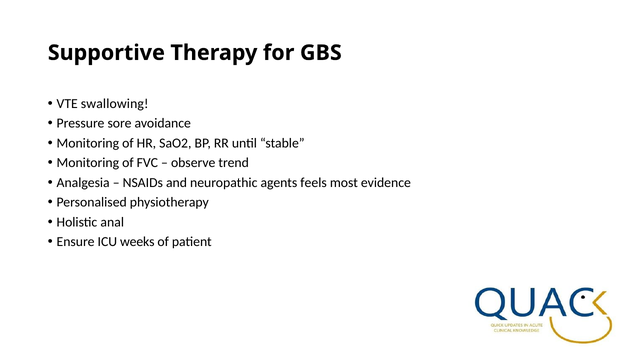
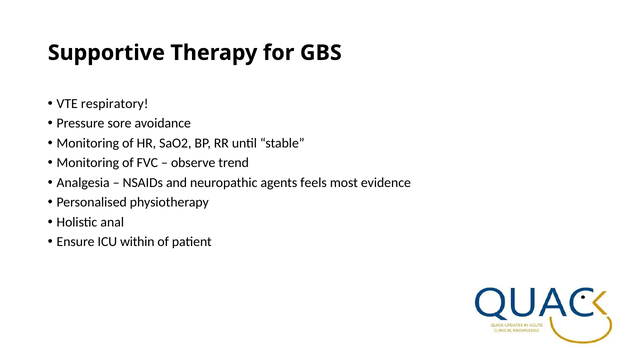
swallowing: swallowing -> respiratory
weeks: weeks -> within
